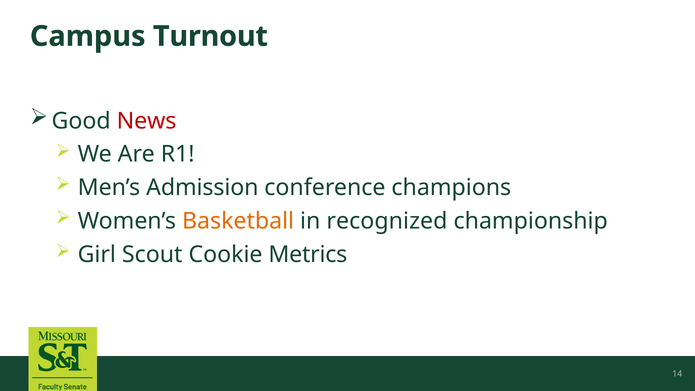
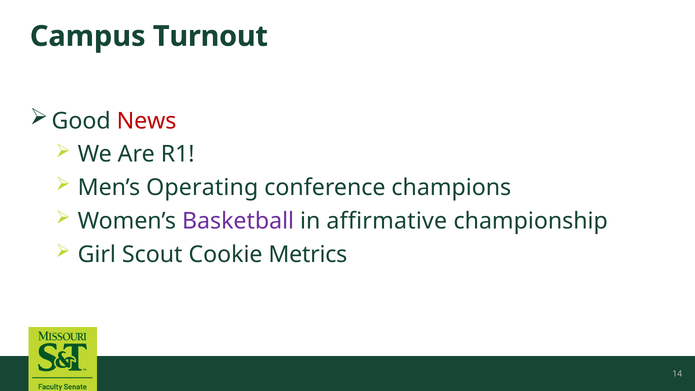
Admission: Admission -> Operating
Basketball colour: orange -> purple
recognized: recognized -> affirmative
